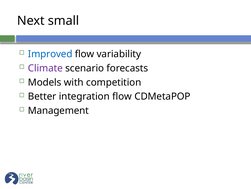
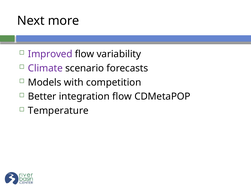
small: small -> more
Improved colour: blue -> purple
Management: Management -> Temperature
